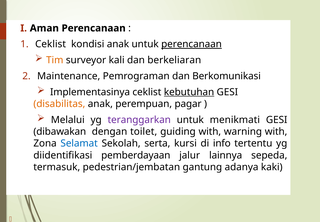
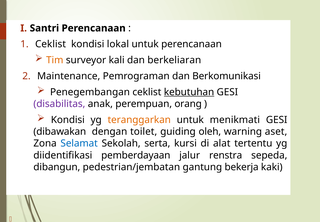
Aman: Aman -> Santri
kondisi anak: anak -> lokal
perencanaan at (192, 44) underline: present -> none
Implementasinya: Implementasinya -> Penegembangan
disabilitas colour: orange -> purple
pagar: pagar -> orang
Melalui at (68, 120): Melalui -> Kondisi
teranggarkan colour: purple -> orange
guiding with: with -> oleh
warning with: with -> aset
info: info -> alat
lainnya: lainnya -> renstra
termasuk: termasuk -> dibangun
adanya: adanya -> bekerja
